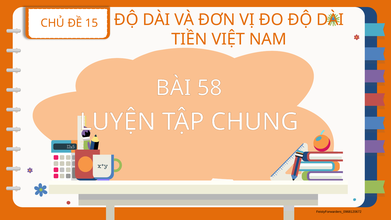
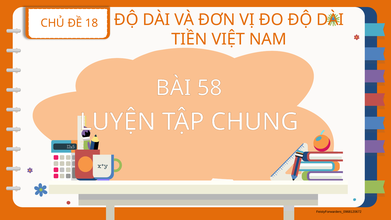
15: 15 -> 18
